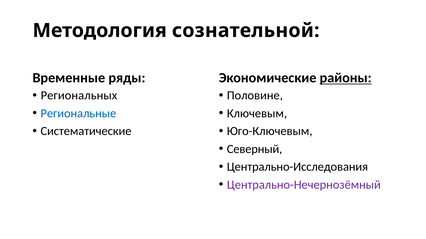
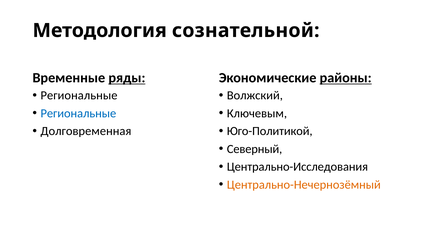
ряды underline: none -> present
Региональных at (79, 96): Региональных -> Региональные
Половине: Половине -> Волжский
Систематические: Систематические -> Долговременная
Юго-Ключевым: Юго-Ключевым -> Юго-Политикой
Центрально-Нечернозёмный colour: purple -> orange
